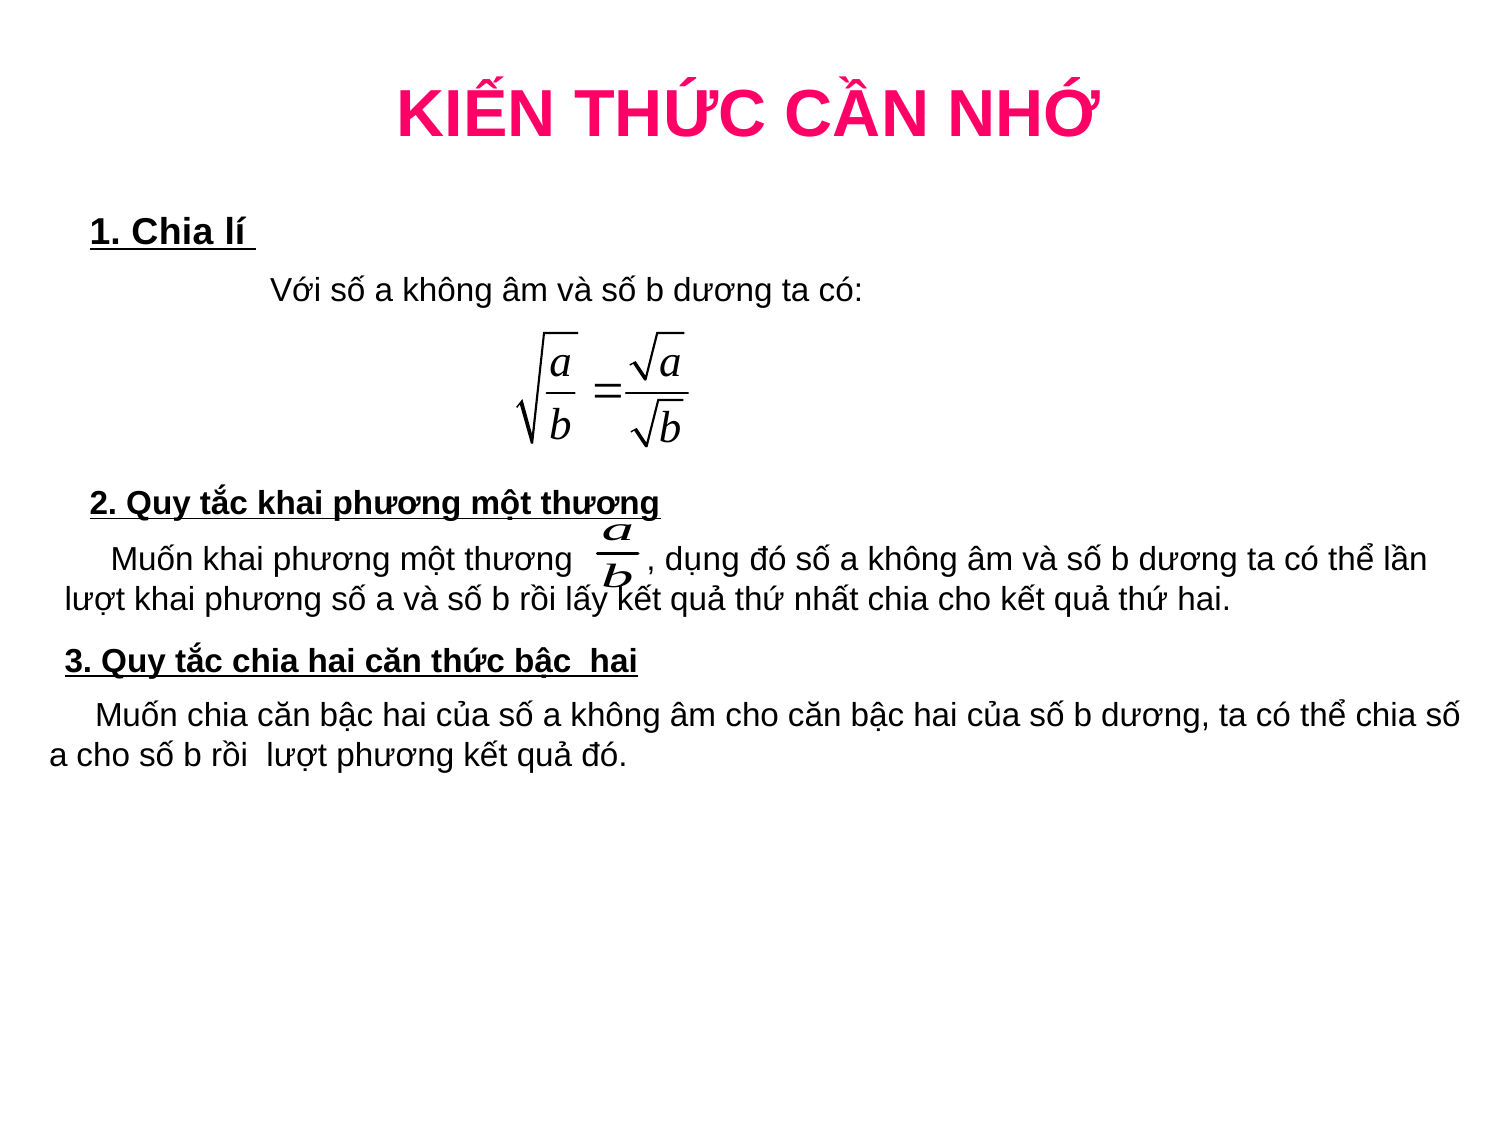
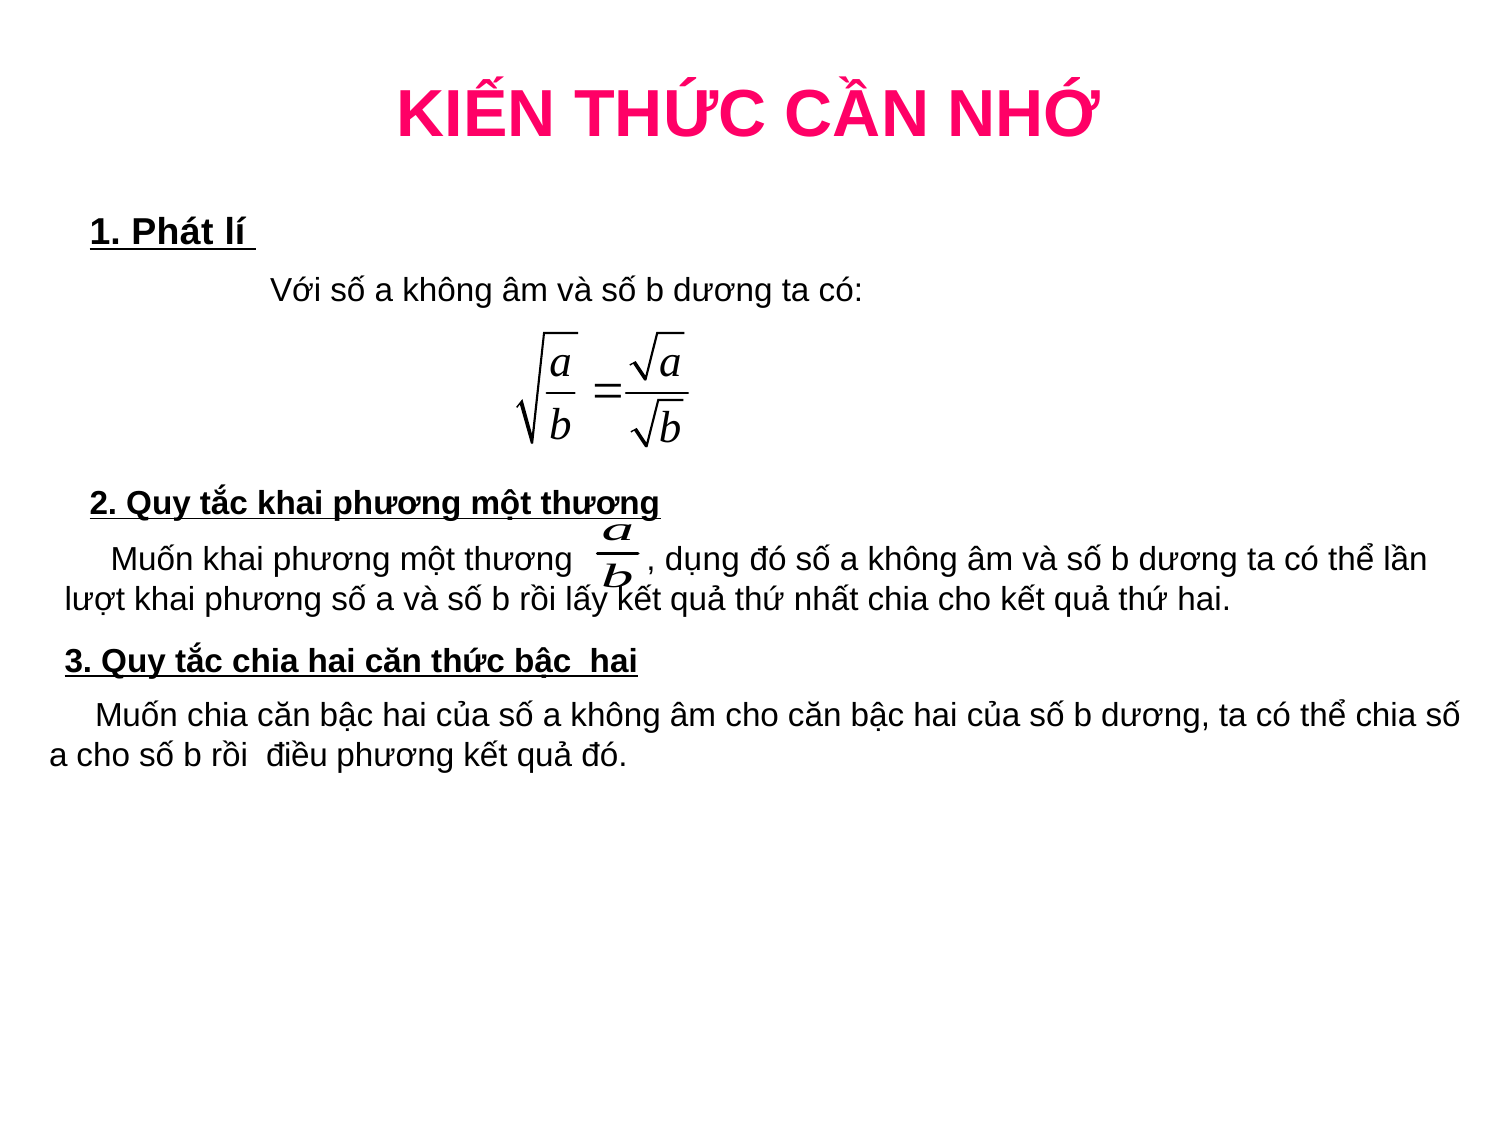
1 Chia: Chia -> Phát
rồi lượt: lượt -> điều
